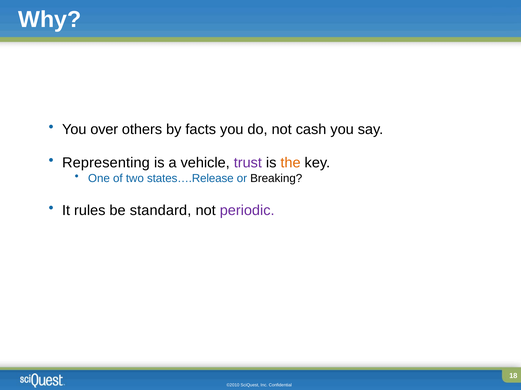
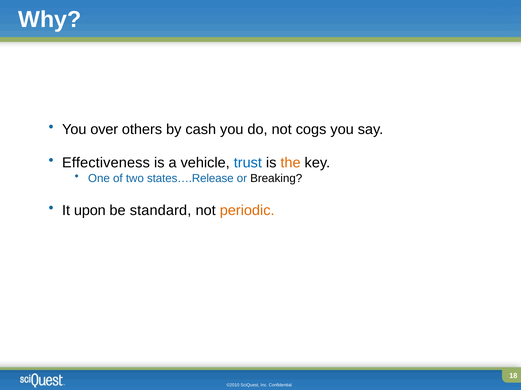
facts: facts -> cash
cash: cash -> cogs
Representing: Representing -> Effectiveness
trust colour: purple -> blue
rules: rules -> upon
periodic colour: purple -> orange
